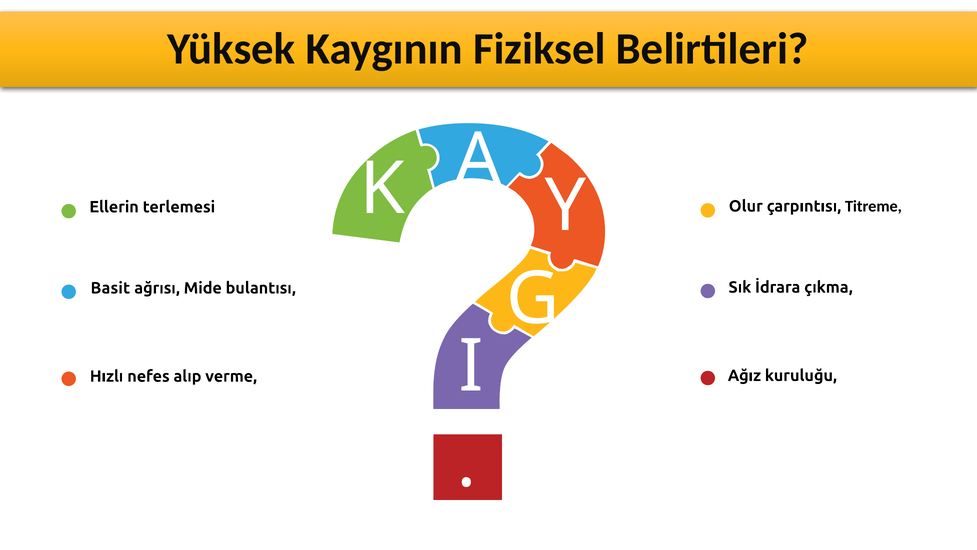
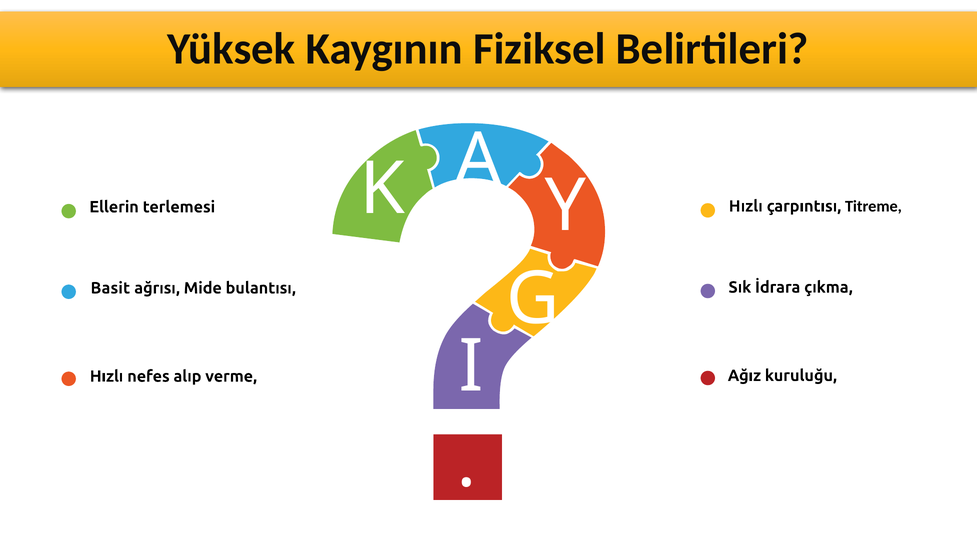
Olur at (746, 206): Olur -> Hızlı
